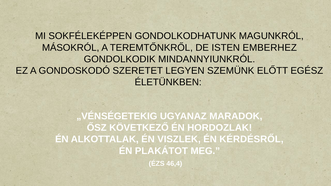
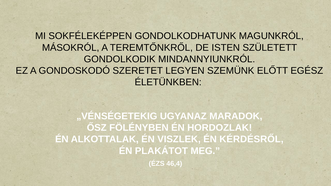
EMBERHEZ: EMBERHEZ -> SZÜLETETT
KÖVETKEZŐ: KÖVETKEZŐ -> FÖLÉNYBEN
